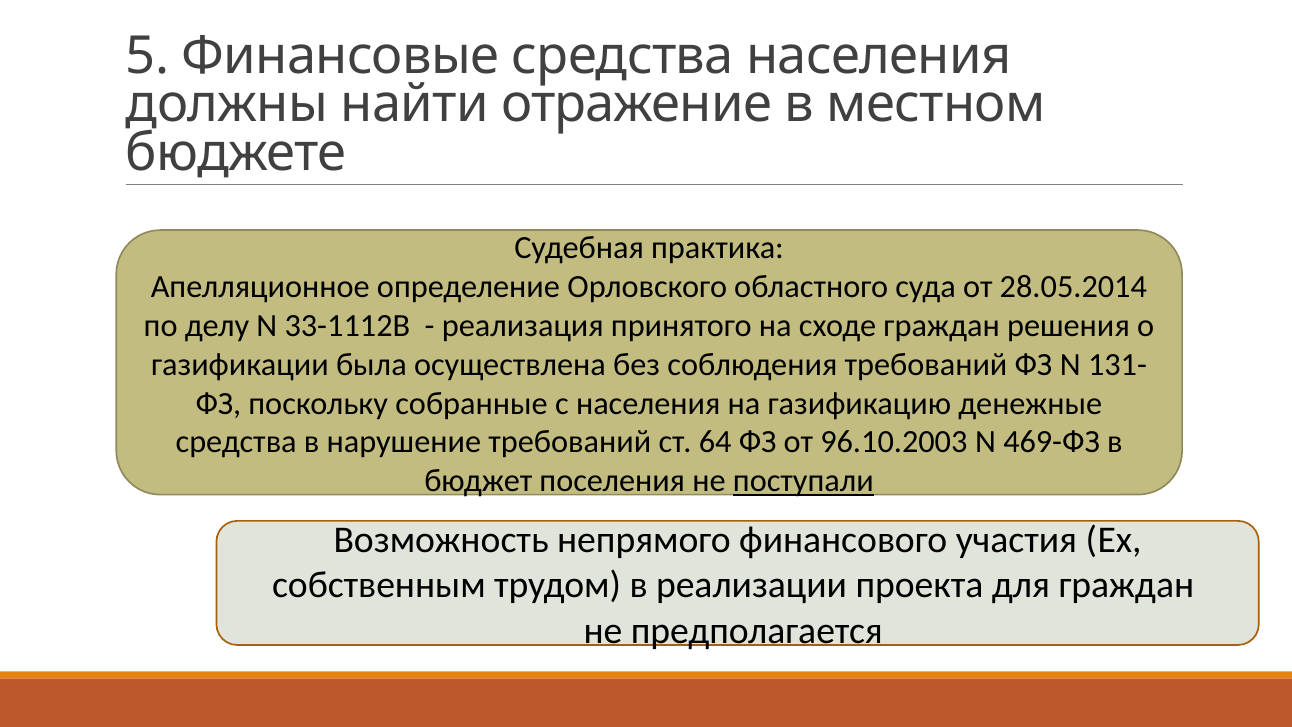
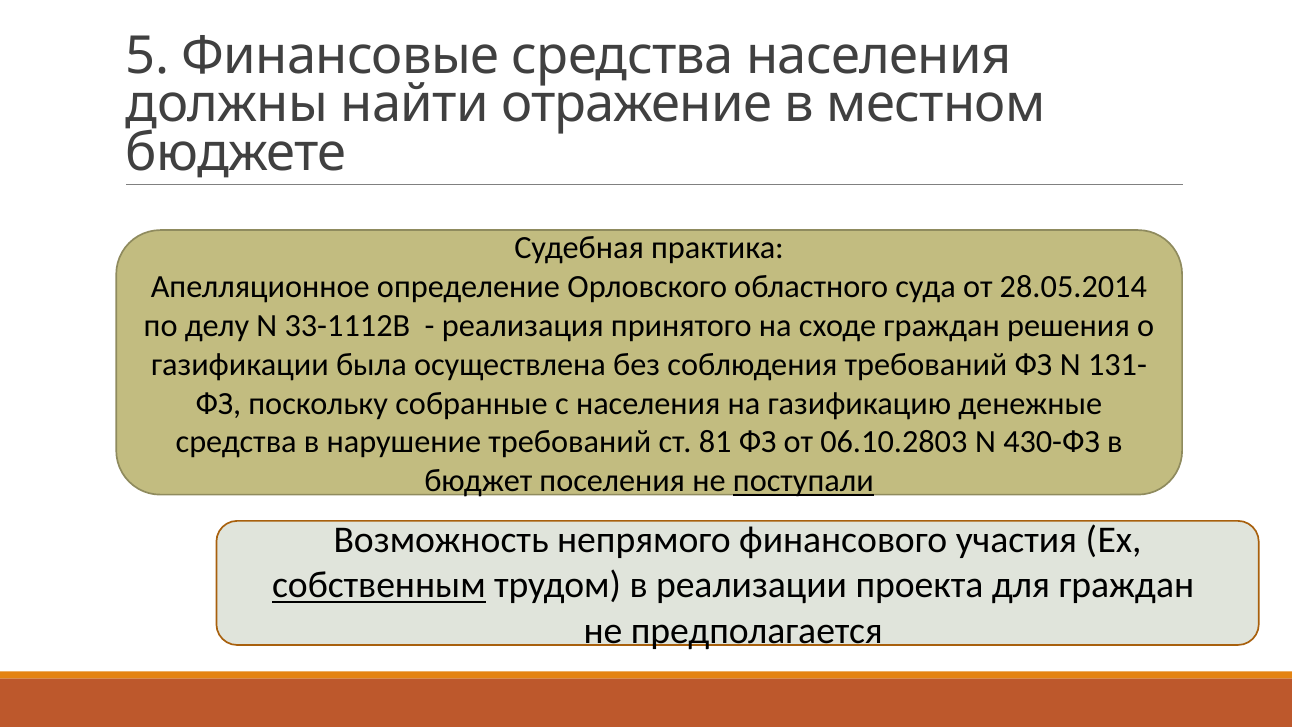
64: 64 -> 81
96.10.2003: 96.10.2003 -> 06.10.2803
469-ФЗ: 469-ФЗ -> 430-ФЗ
собственным underline: none -> present
